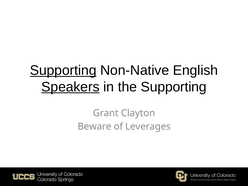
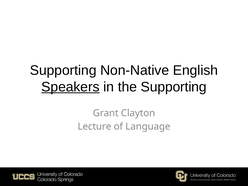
Supporting at (63, 70) underline: present -> none
Beware: Beware -> Lecture
Leverages: Leverages -> Language
